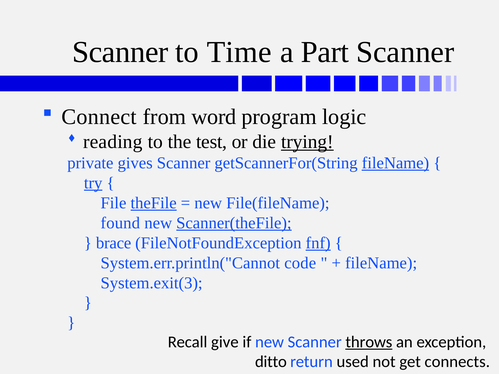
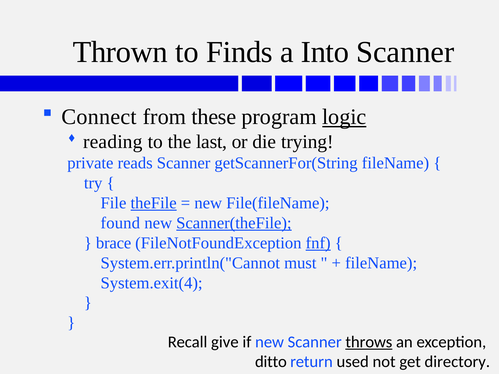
Scanner at (120, 52): Scanner -> Thrown
Time: Time -> Finds
Part: Part -> Into
word: word -> these
logic underline: none -> present
test: test -> last
trying underline: present -> none
gives: gives -> reads
fileName at (395, 163) underline: present -> none
try underline: present -> none
code: code -> must
System.exit(3: System.exit(3 -> System.exit(4
connects: connects -> directory
